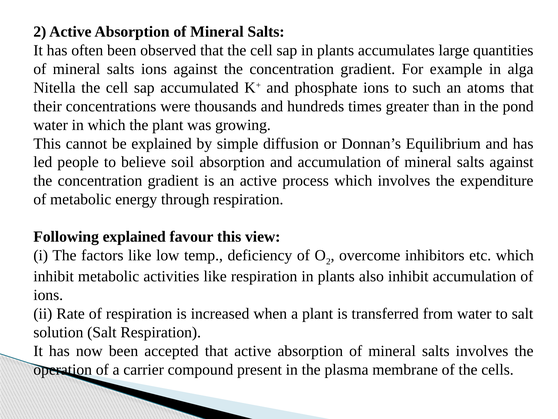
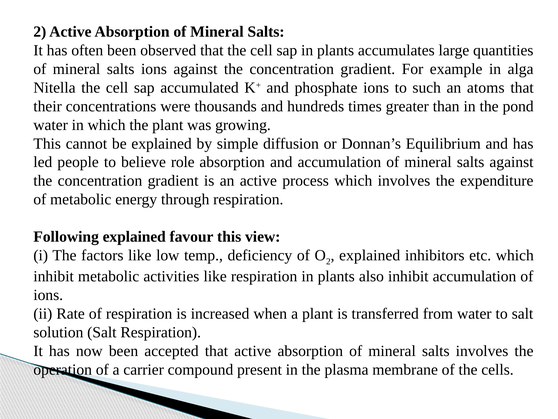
soil: soil -> role
overcome at (370, 255): overcome -> explained
